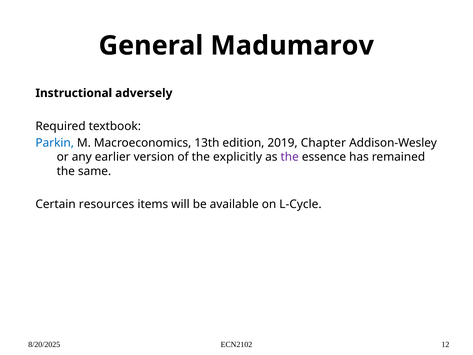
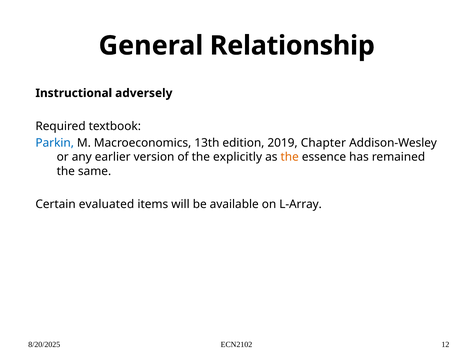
Madumarov: Madumarov -> Relationship
the at (290, 157) colour: purple -> orange
resources: resources -> evaluated
L-Cycle: L-Cycle -> L-Array
